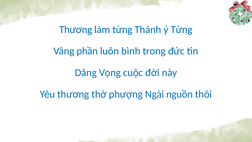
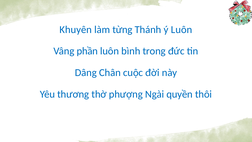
Thương at (76, 29): Thương -> Khuyên
ý Từng: Từng -> Luôn
Vọng: Vọng -> Chân
nguồn: nguồn -> quyền
